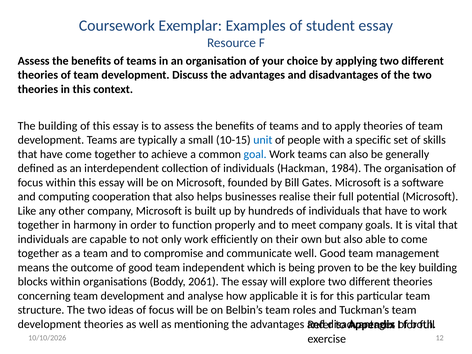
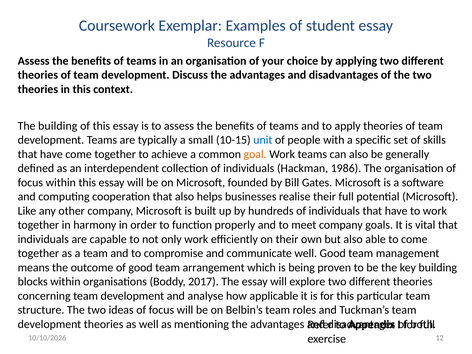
goal colour: blue -> orange
1984: 1984 -> 1986
independent: independent -> arrangement
2061: 2061 -> 2017
